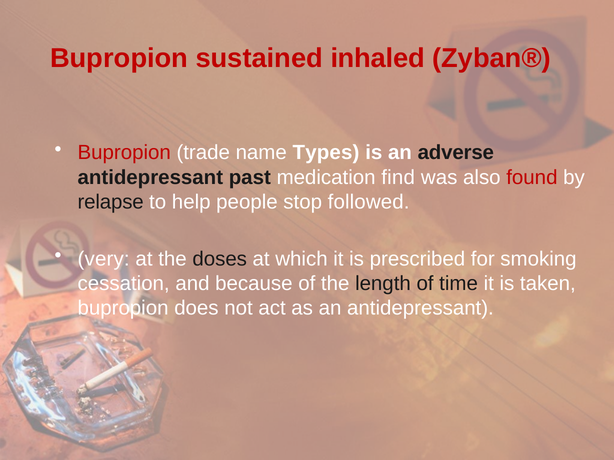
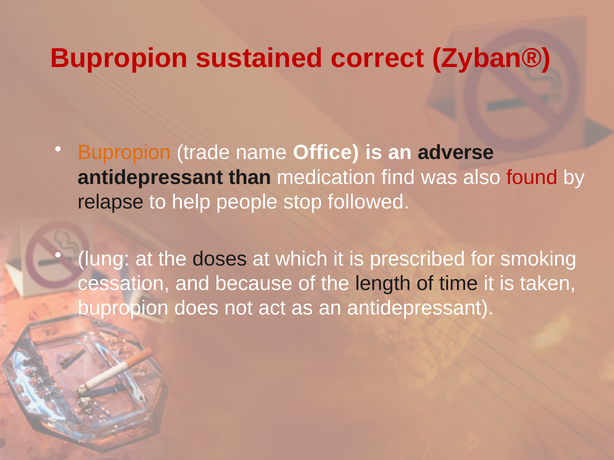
inhaled: inhaled -> correct
Bupropion at (124, 153) colour: red -> orange
Types: Types -> Office
past: past -> than
very: very -> lung
